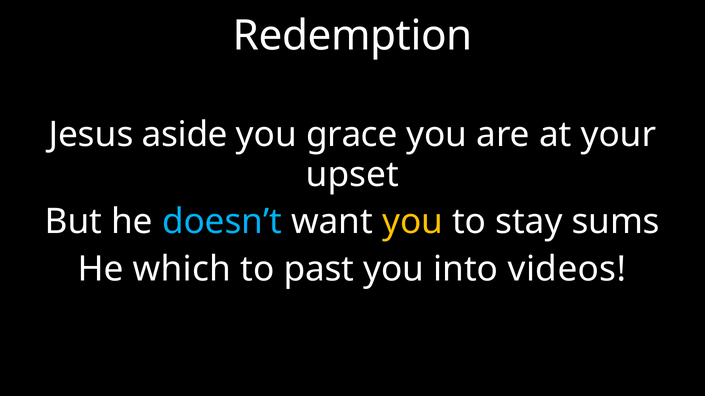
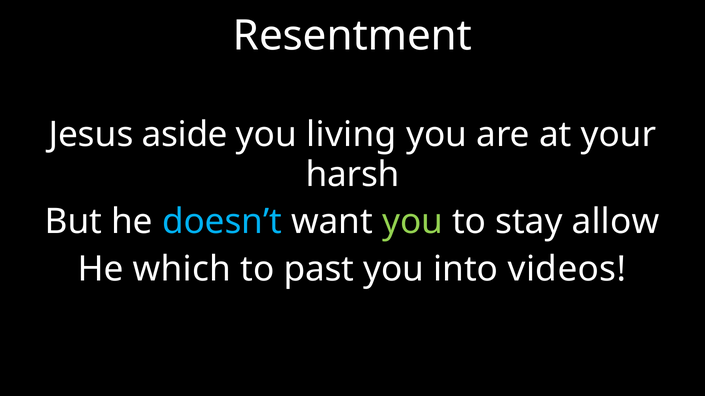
Redemption: Redemption -> Resentment
grace: grace -> living
upset: upset -> harsh
you at (413, 222) colour: yellow -> light green
sums: sums -> allow
